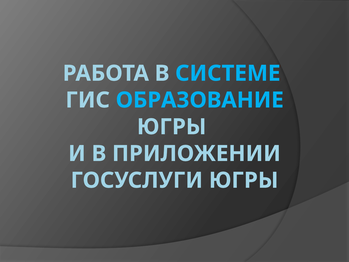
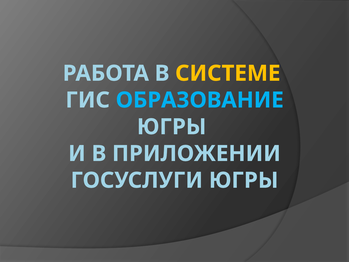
СИСТЕМЕ colour: light blue -> yellow
